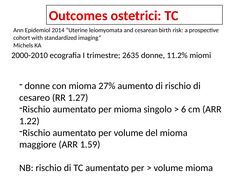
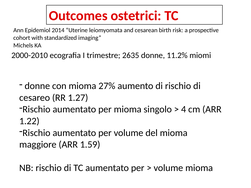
6: 6 -> 4
